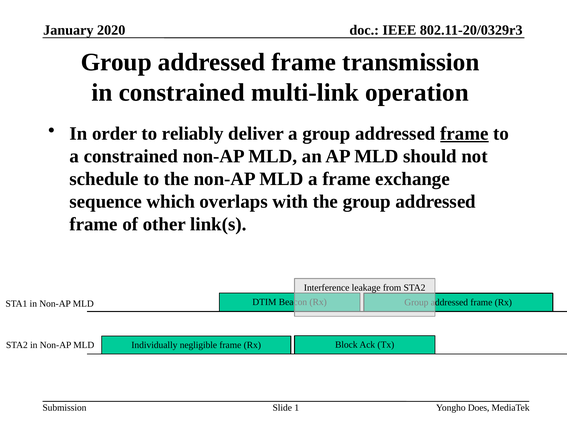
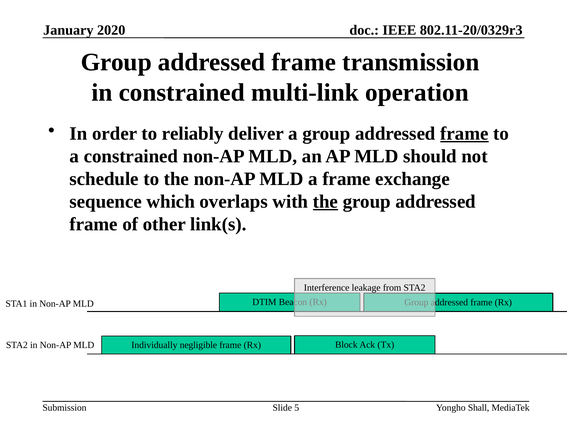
the at (325, 202) underline: none -> present
Does: Does -> Shall
1: 1 -> 5
